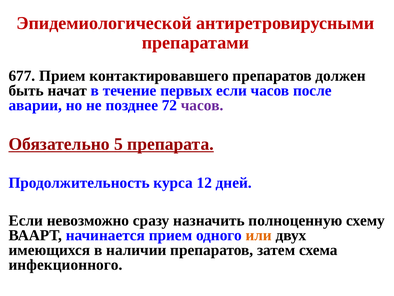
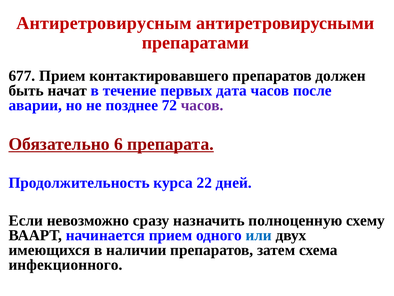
Эпидемиологической: Эпидемиологической -> Антиретровирусным
первых если: если -> дата
5: 5 -> 6
12: 12 -> 22
или colour: orange -> blue
